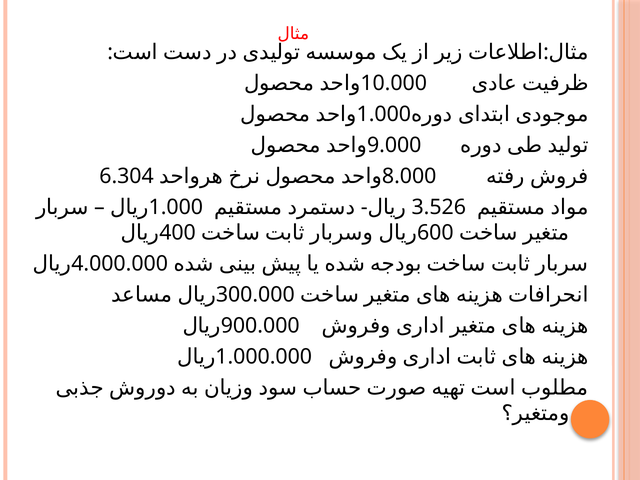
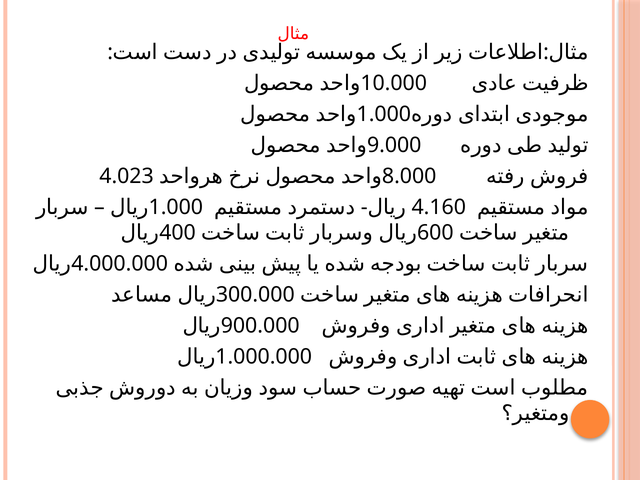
6.304: 6.304 -> 4.023
3.526: 3.526 -> 4.160
